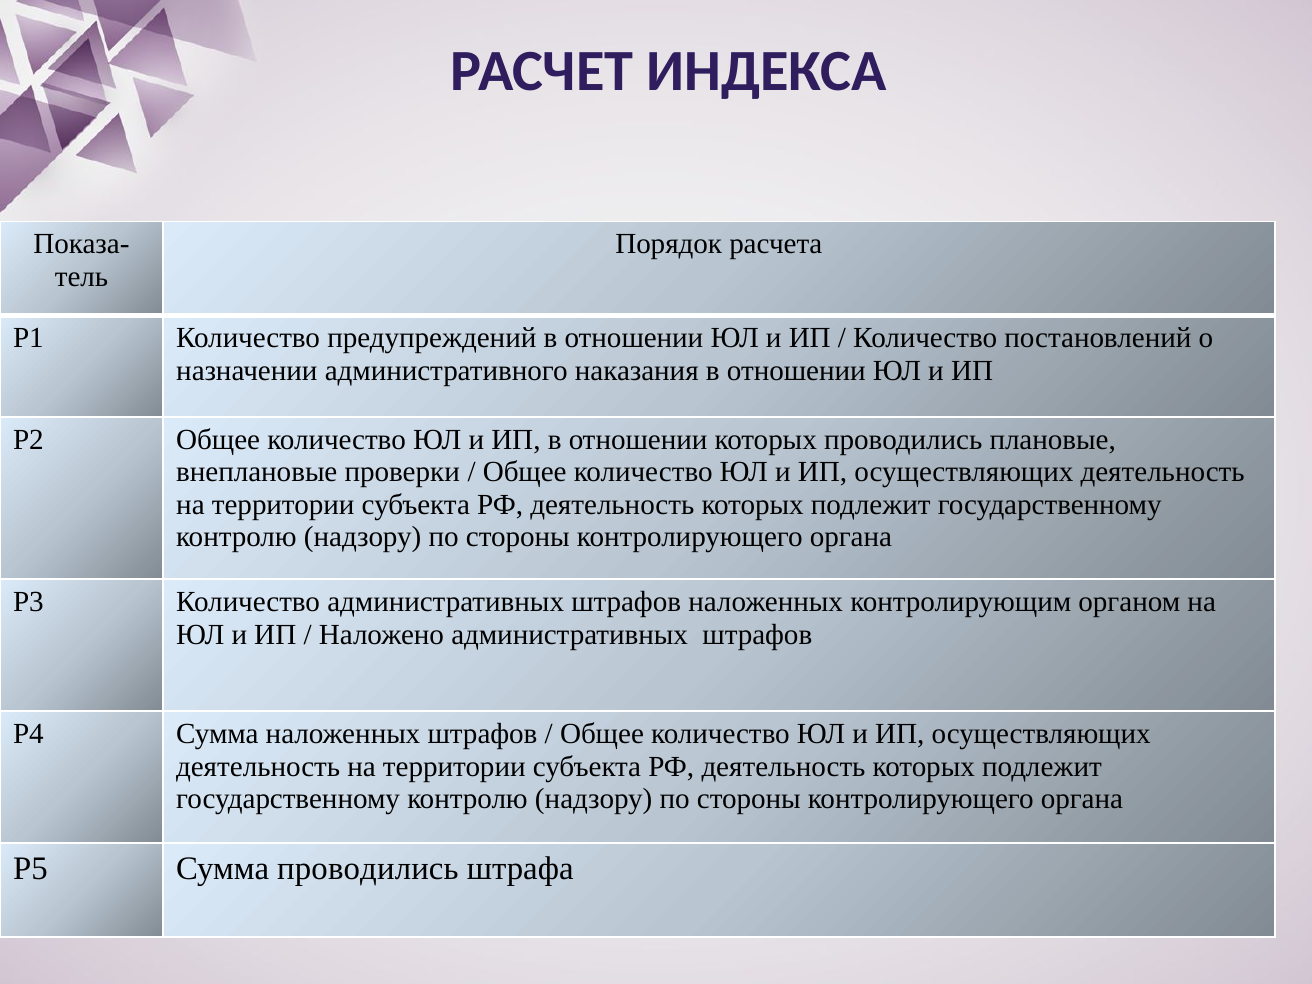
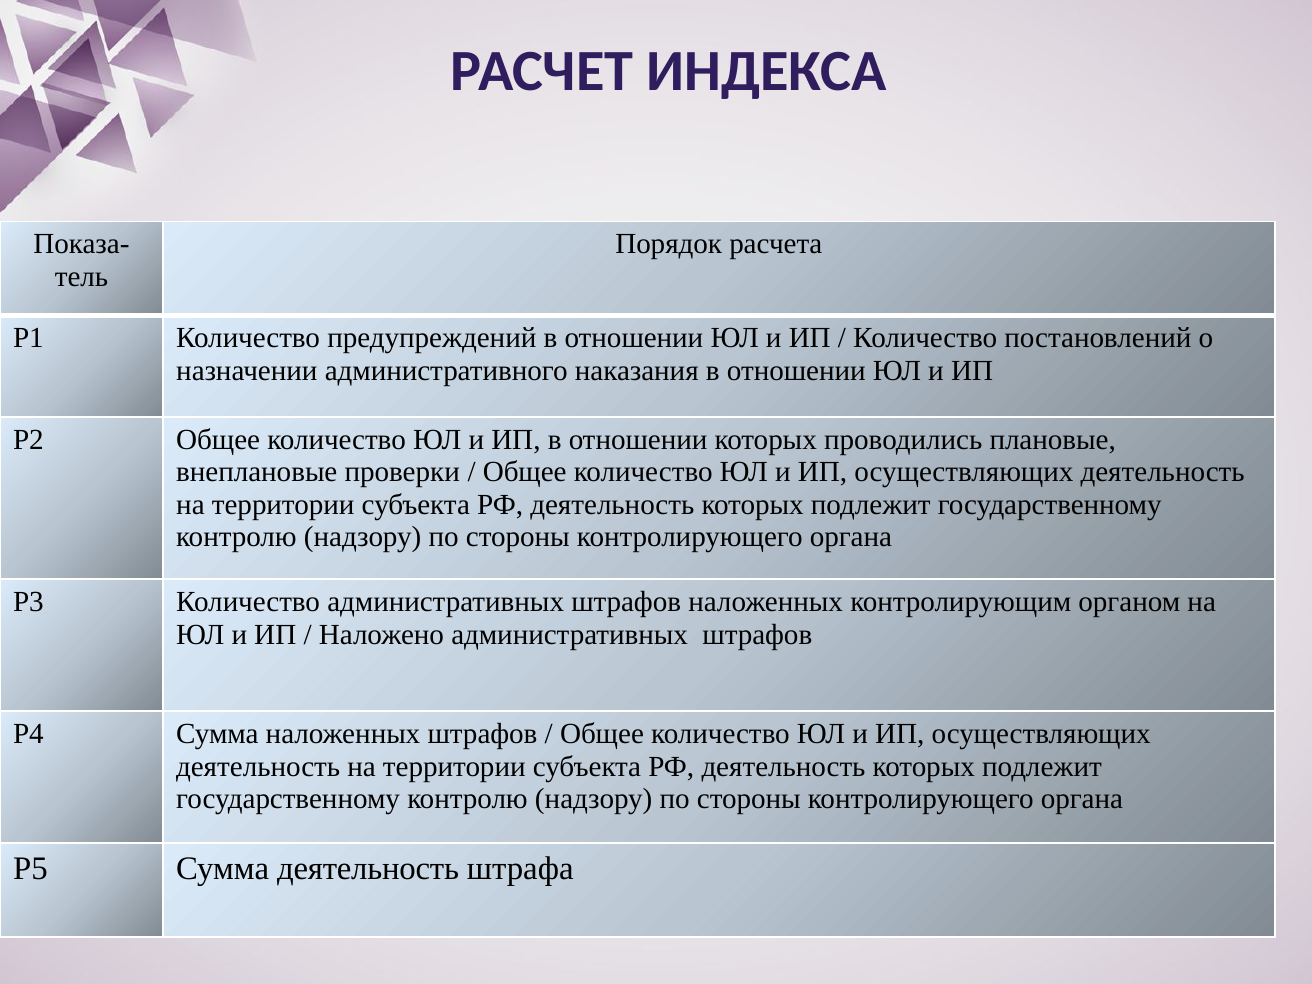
Сумма проводились: проводились -> деятельность
